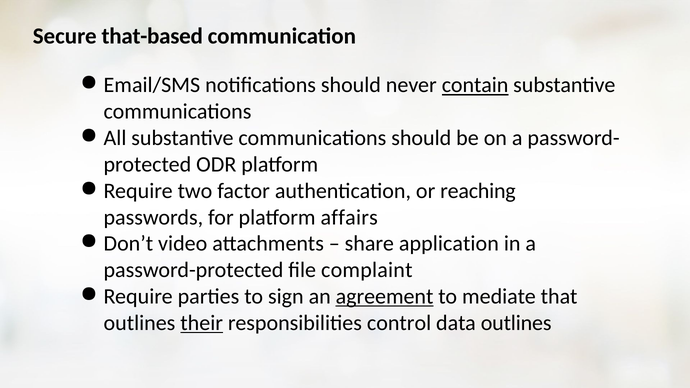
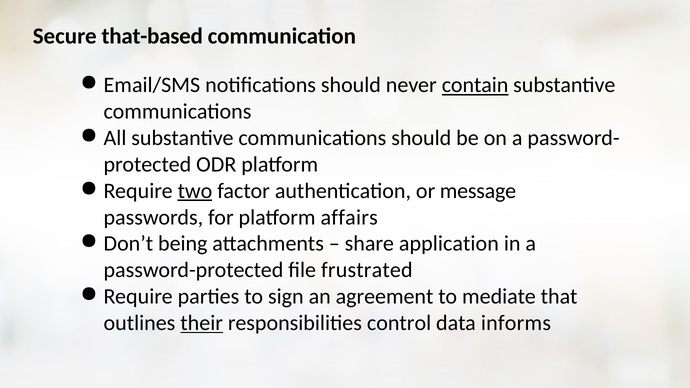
two underline: none -> present
reaching: reaching -> message
video: video -> being
complaint: complaint -> frustrated
agreement underline: present -> none
data outlines: outlines -> informs
